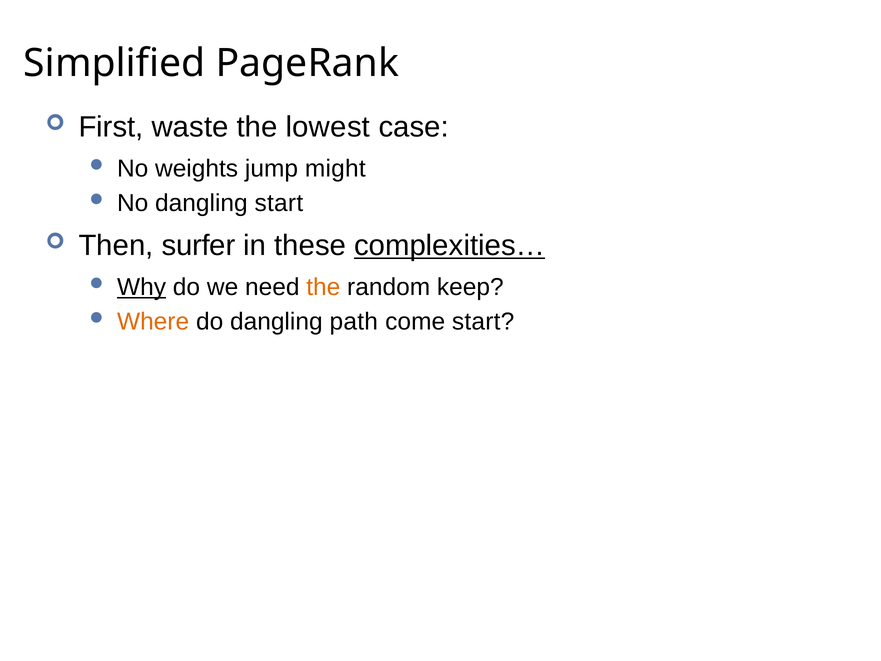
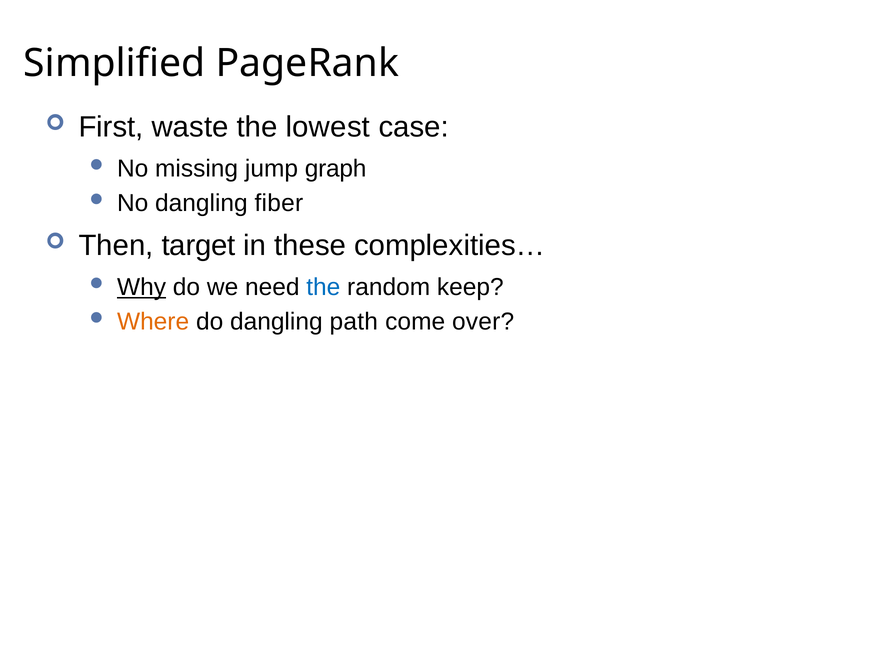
weights: weights -> missing
might: might -> graph
dangling start: start -> fiber
surfer: surfer -> target
complexities… underline: present -> none
the at (323, 287) colour: orange -> blue
come start: start -> over
